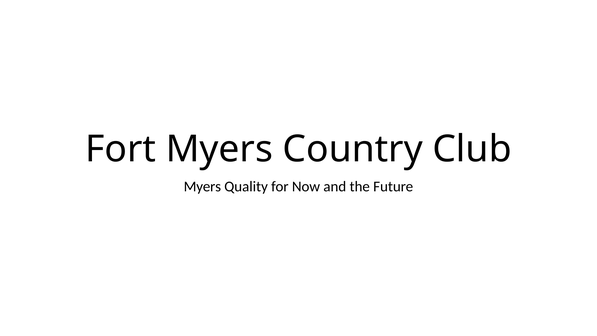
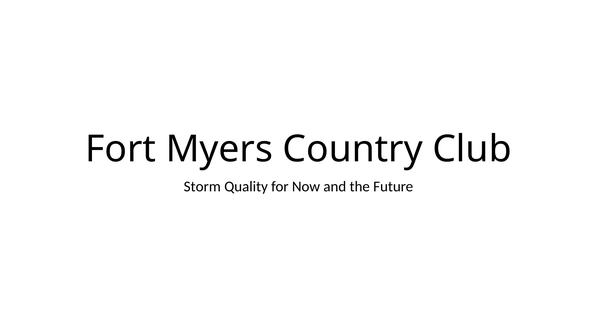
Myers at (202, 187): Myers -> Storm
